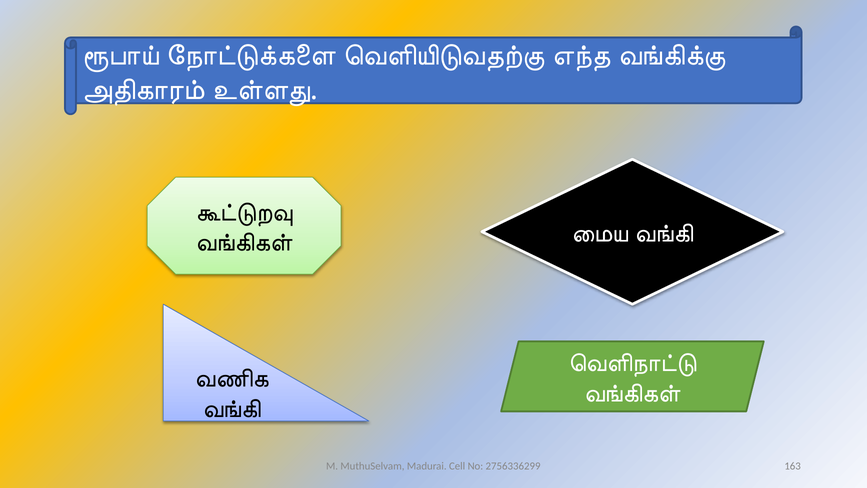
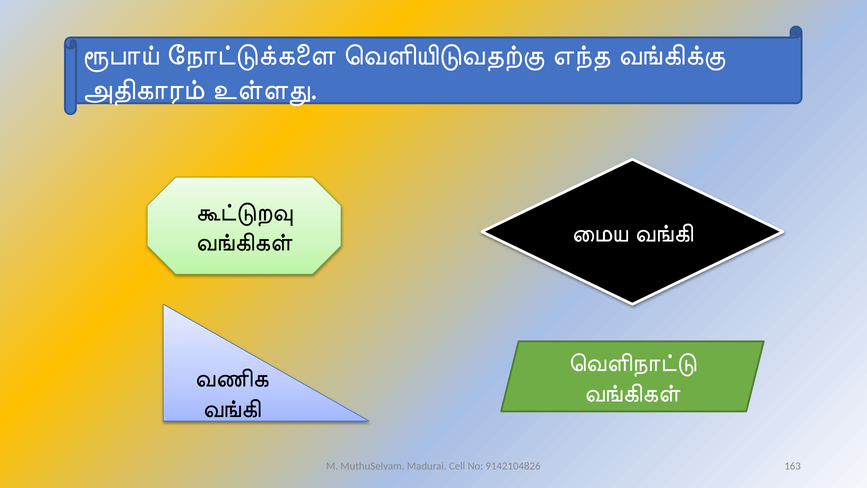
2756336299: 2756336299 -> 9142104826
